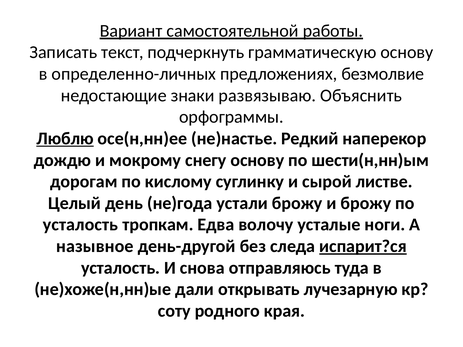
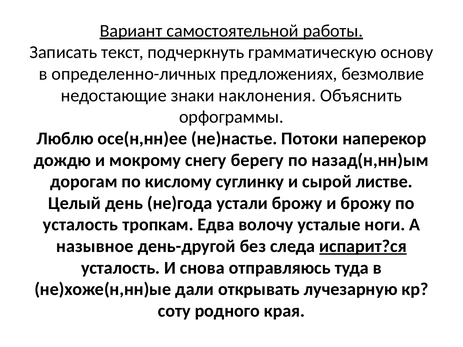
развязываю: развязываю -> наклонения
Люблю underline: present -> none
Редкий: Редкий -> Потоки
снегу основу: основу -> берегу
шести(н,нн)ым: шести(н,нн)ым -> назад(н,нн)ым
